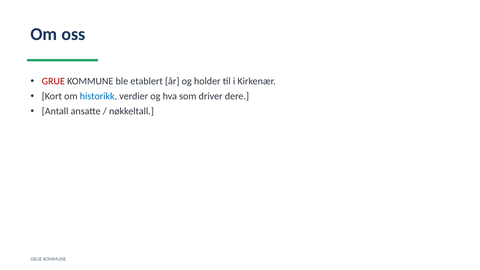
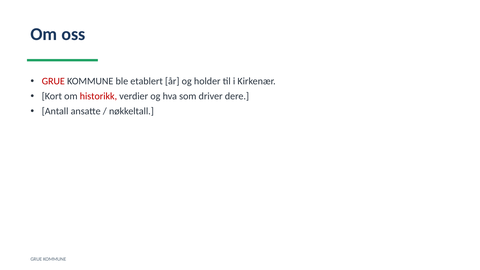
historikk colour: blue -> red
